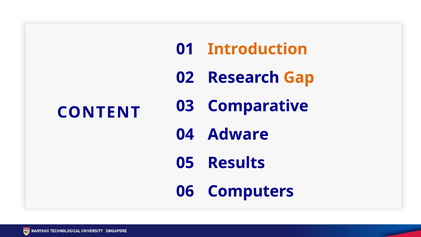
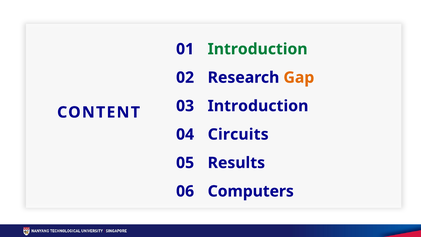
Introduction at (258, 49) colour: orange -> green
03 Comparative: Comparative -> Introduction
Adware: Adware -> Circuits
